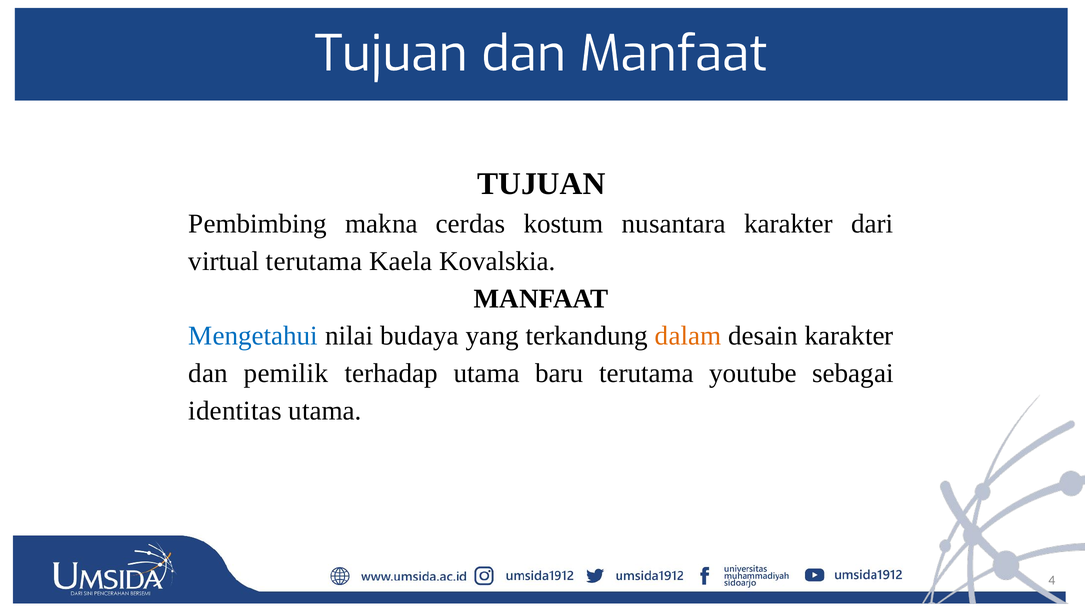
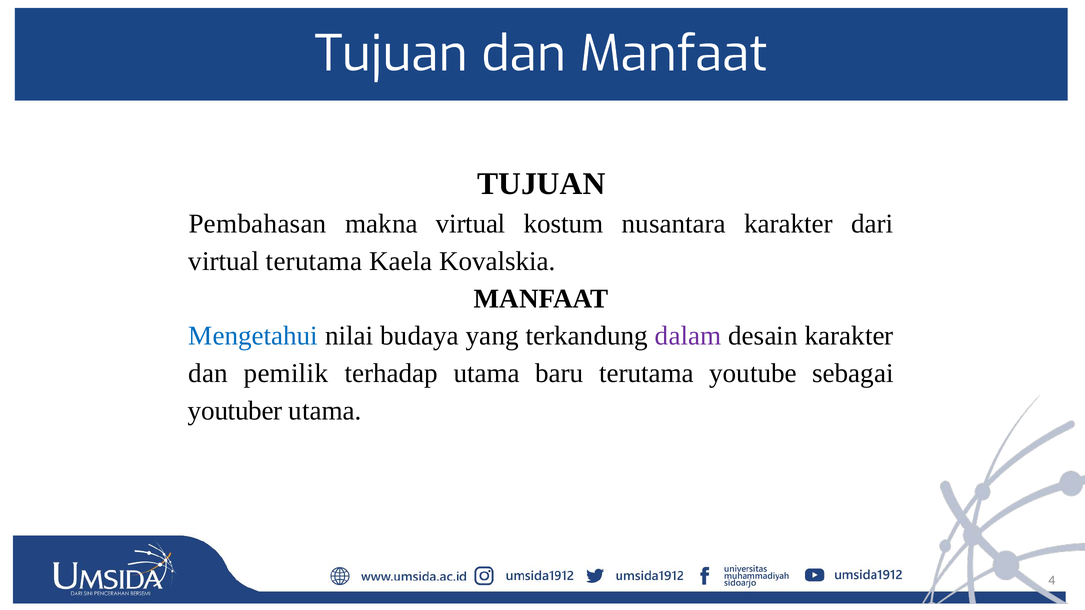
Pembimbing: Pembimbing -> Pembahasan
makna cerdas: cerdas -> virtual
dalam colour: orange -> purple
identitas: identitas -> youtuber
